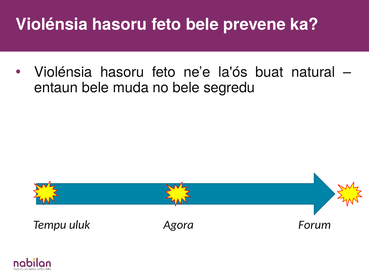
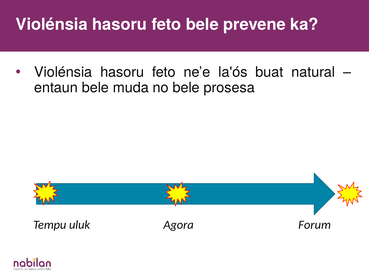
segredu: segredu -> prosesa
